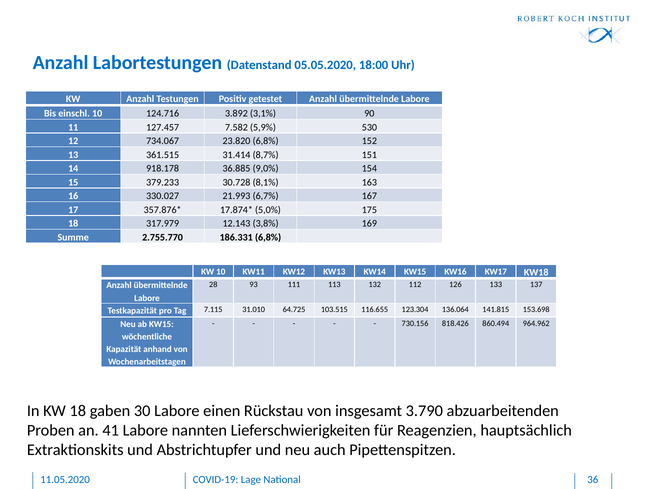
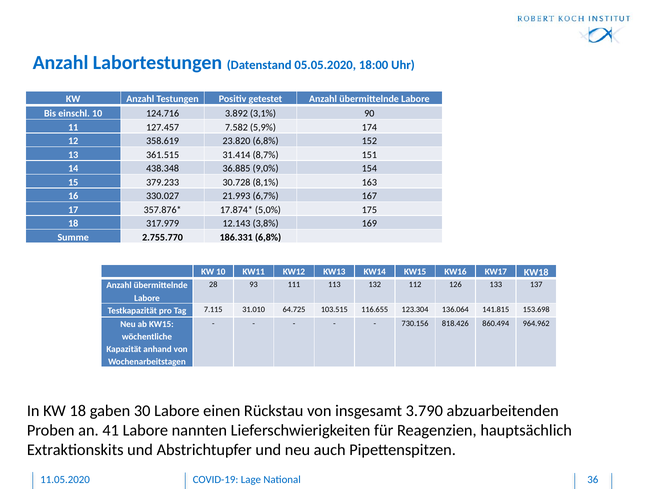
530: 530 -> 174
734.067: 734.067 -> 358.619
918.178: 918.178 -> 438.348
